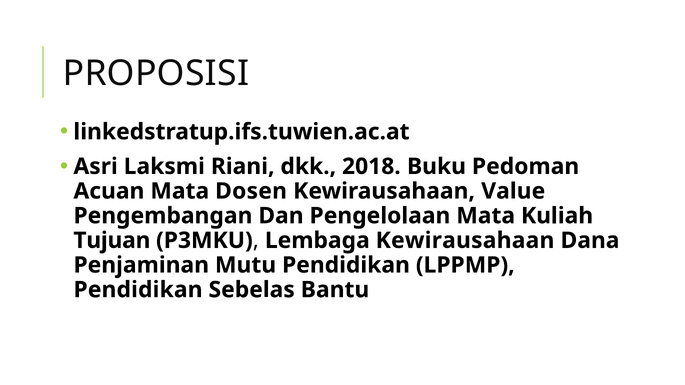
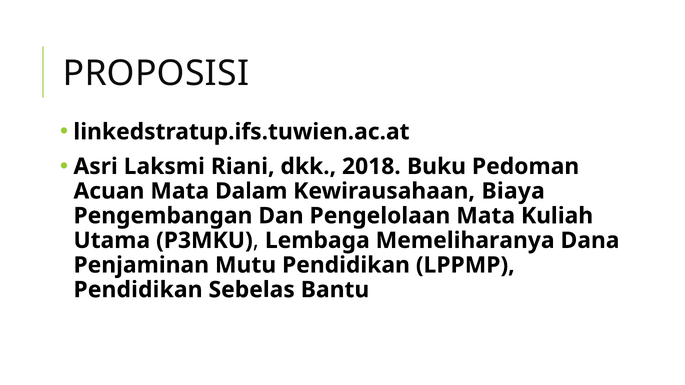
Dosen: Dosen -> Dalam
Value: Value -> Biaya
Tujuan: Tujuan -> Utama
Lembaga Kewirausahaan: Kewirausahaan -> Memeliharanya
